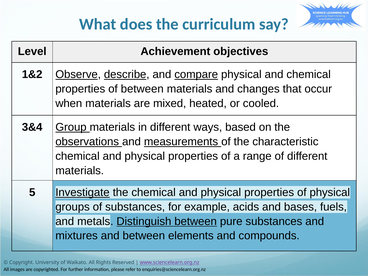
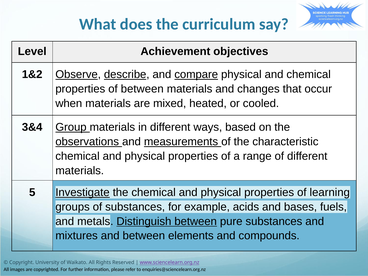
of physical: physical -> learning
